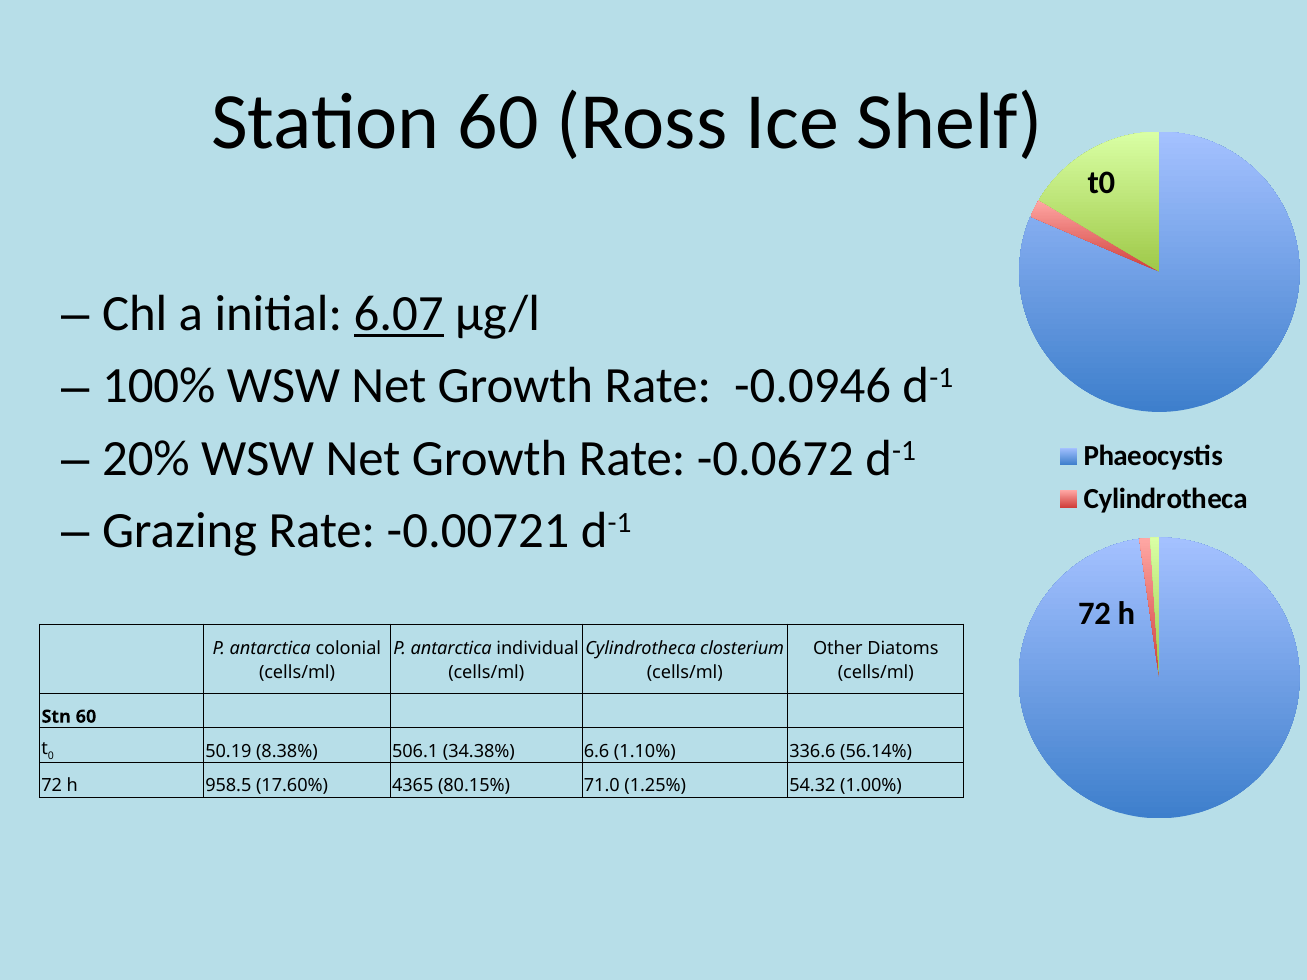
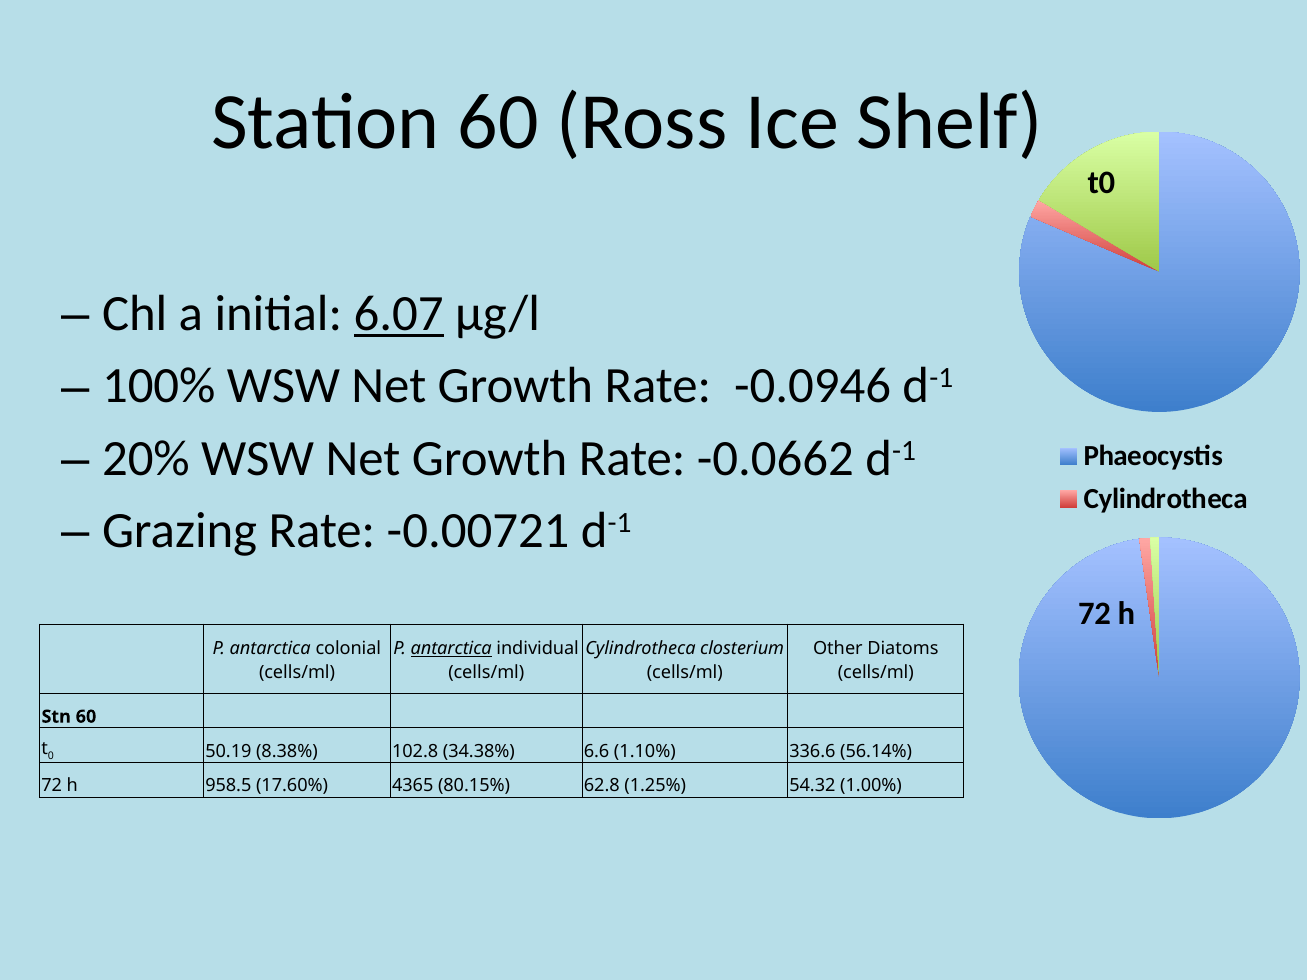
-0.0672: -0.0672 -> -0.0662
antarctica at (451, 648) underline: none -> present
506.1: 506.1 -> 102.8
71.0: 71.0 -> 62.8
